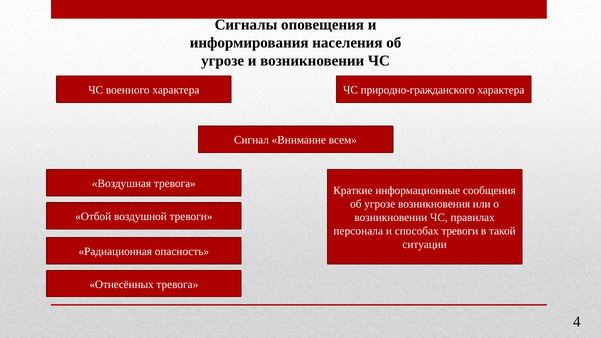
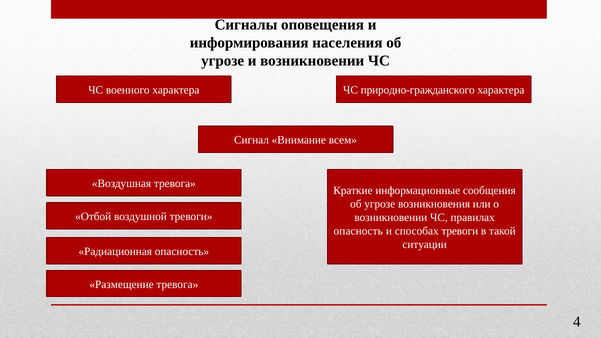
персонала at (358, 231): персонала -> опасность
Отнесённых: Отнесённых -> Размещение
